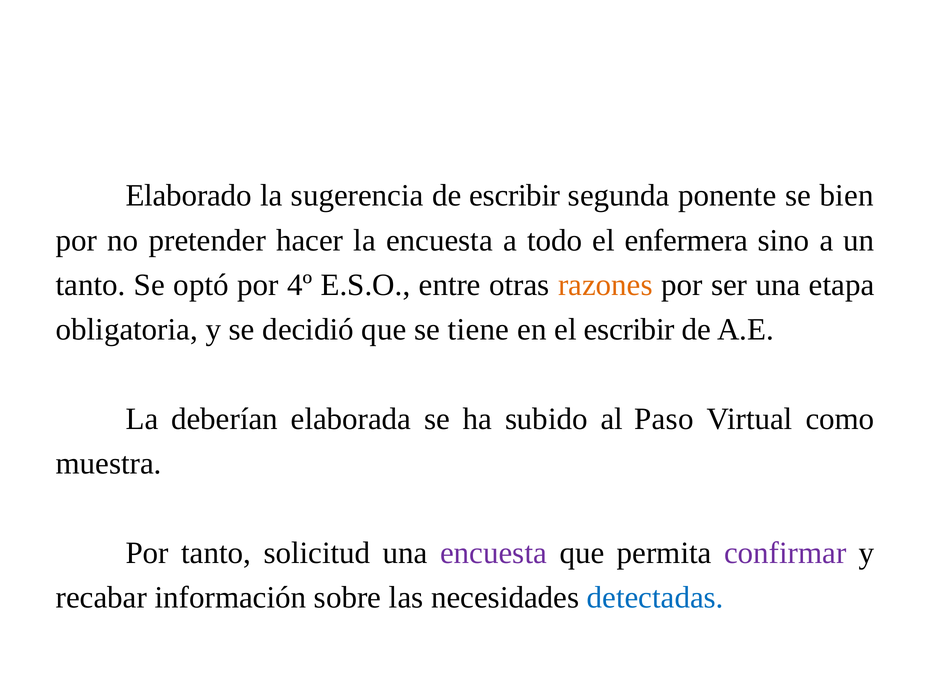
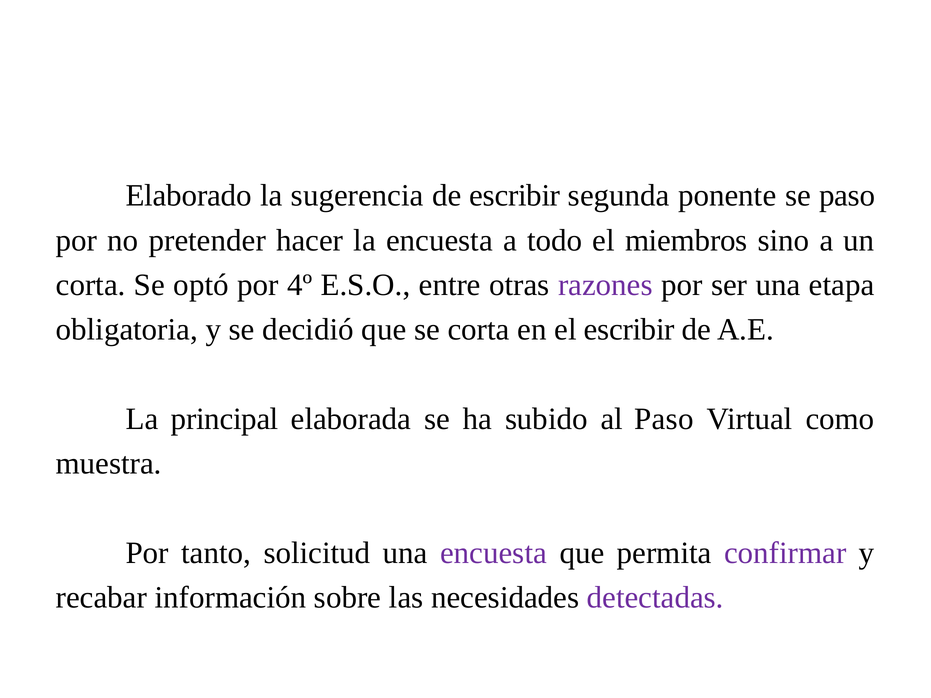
se bien: bien -> paso
enfermera: enfermera -> miembros
tanto at (91, 285): tanto -> corta
razones colour: orange -> purple
se tiene: tiene -> corta
deberían: deberían -> principal
detectadas colour: blue -> purple
